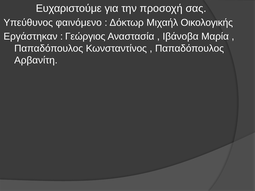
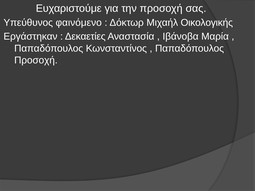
Γεώργιος: Γεώργιος -> Δεκαετίες
Αρβανίτη at (36, 60): Αρβανίτη -> Προσοχή
